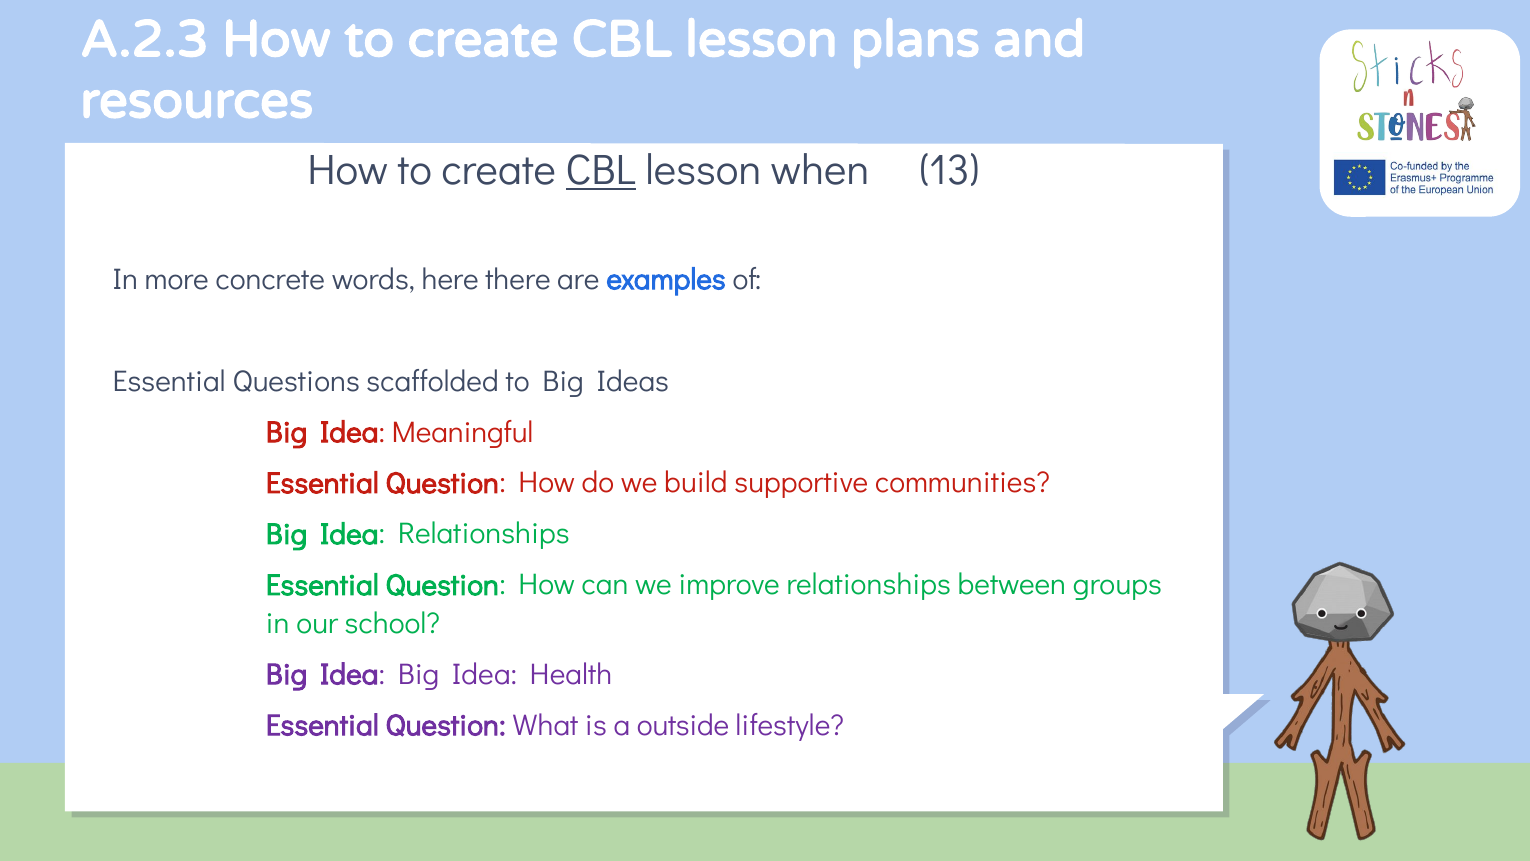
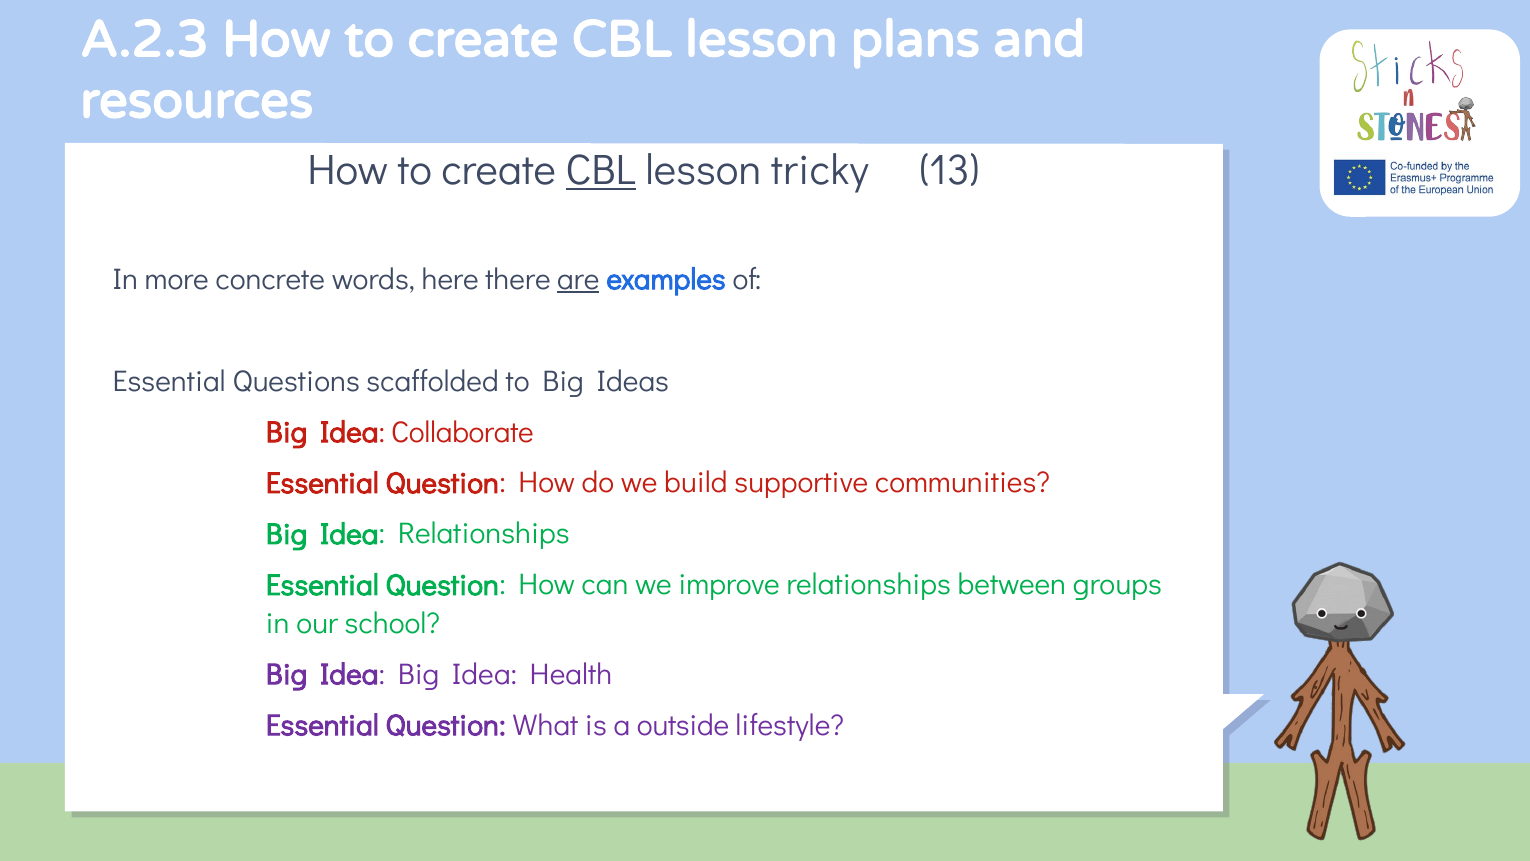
when: when -> tricky
are underline: none -> present
Meaningful: Meaningful -> Collaborate
